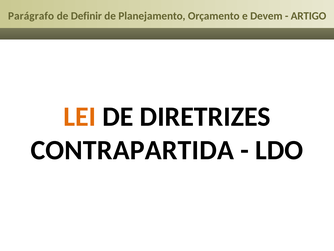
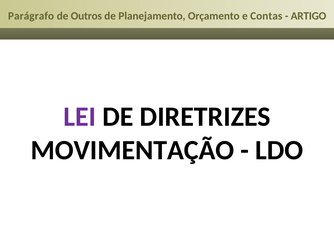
Definir: Definir -> Outros
Devem: Devem -> Contas
LEI colour: orange -> purple
CONTRAPARTIDA: CONTRAPARTIDA -> MOVIMENTAÇÃO
